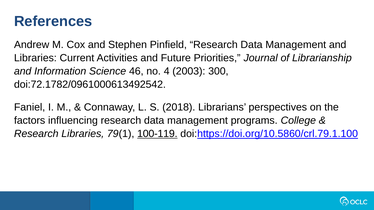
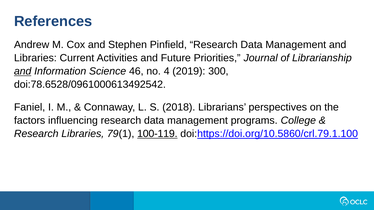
and at (23, 71) underline: none -> present
2003: 2003 -> 2019
doi:72.1782/0961000613492542: doi:72.1782/0961000613492542 -> doi:78.6528/0961000613492542
